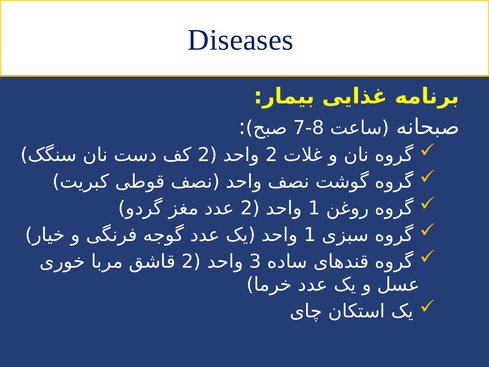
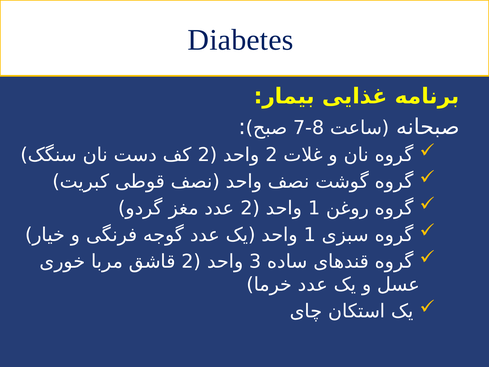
Diseases: Diseases -> Diabetes
